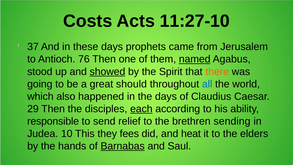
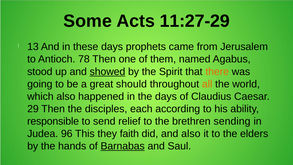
Costs: Costs -> Some
11:27-10: 11:27-10 -> 11:27-29
37: 37 -> 13
76: 76 -> 78
named underline: present -> none
all colour: blue -> orange
each underline: present -> none
10: 10 -> 96
fees: fees -> faith
and heat: heat -> also
